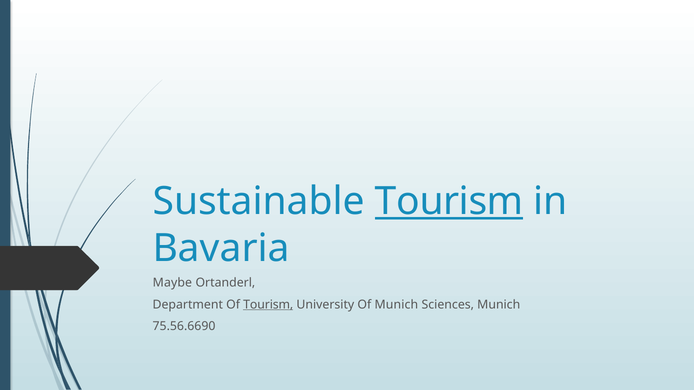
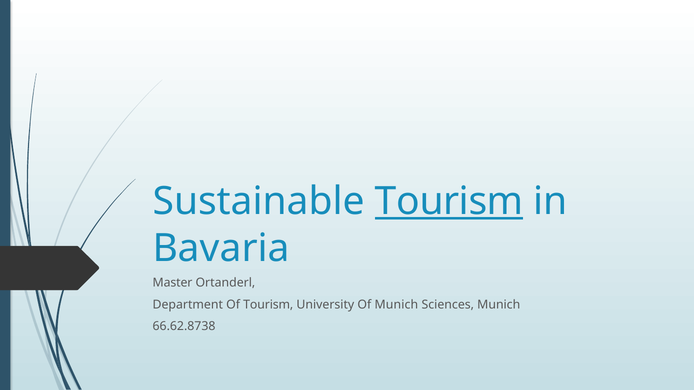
Maybe: Maybe -> Master
Tourism at (268, 305) underline: present -> none
75.56.6690: 75.56.6690 -> 66.62.8738
